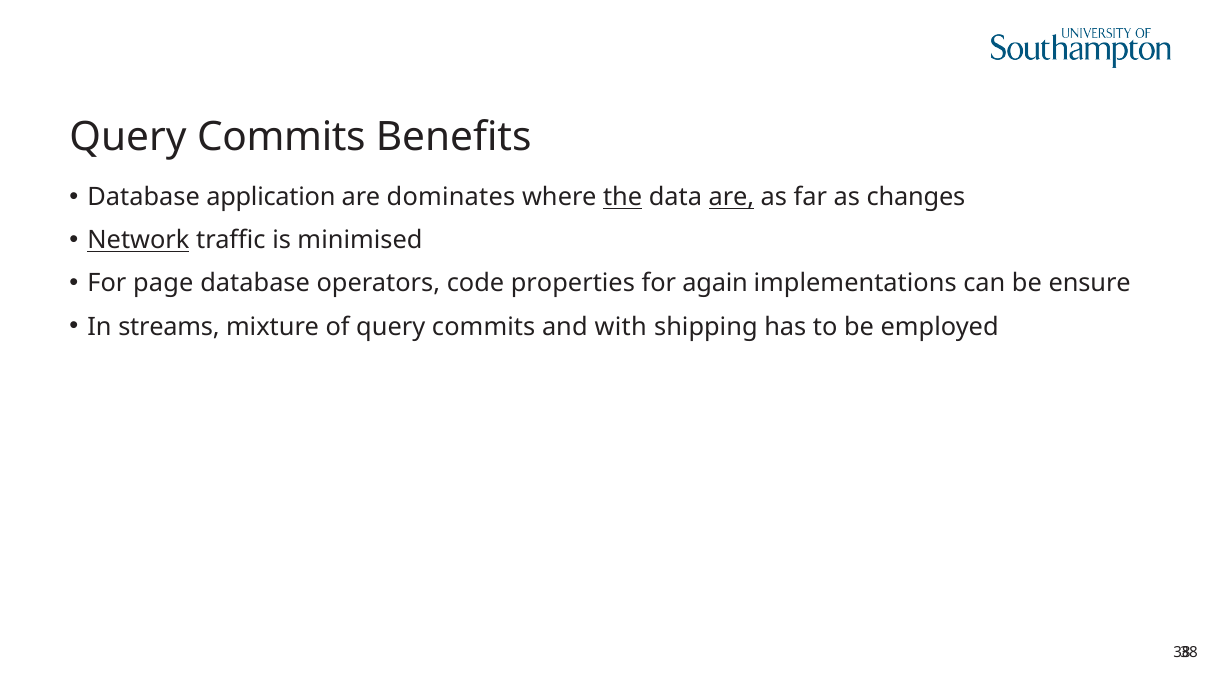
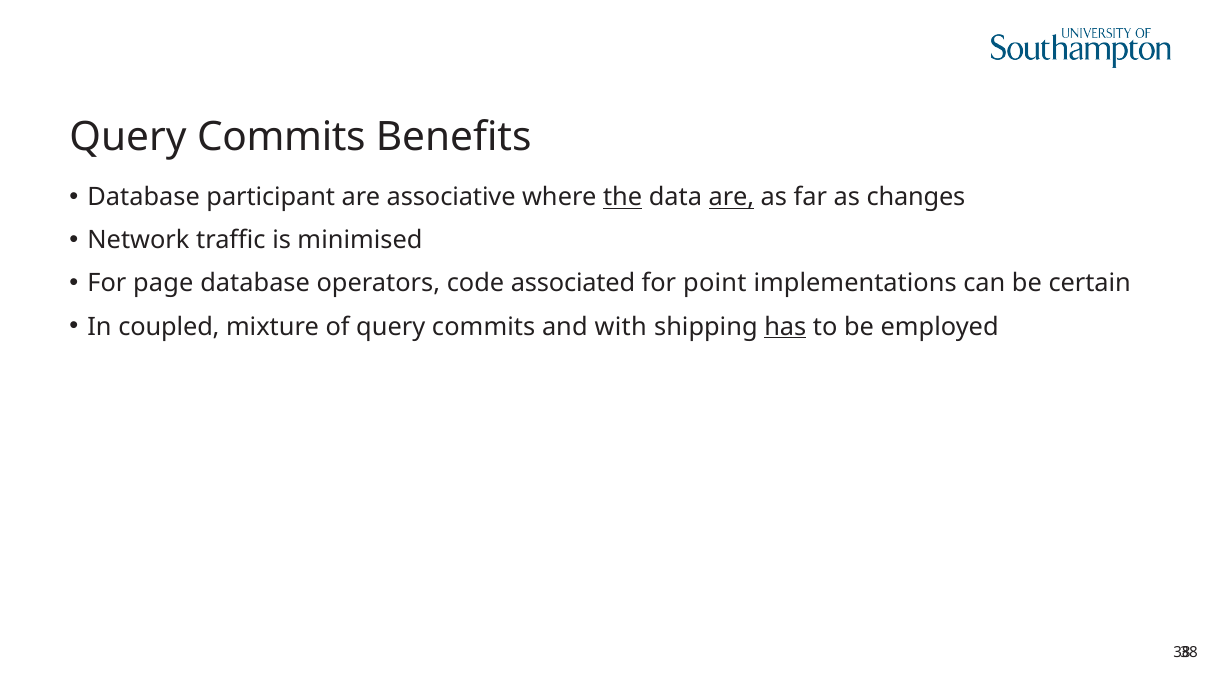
application: application -> participant
dominates: dominates -> associative
Network underline: present -> none
properties: properties -> associated
again: again -> point
ensure: ensure -> certain
streams: streams -> coupled
has underline: none -> present
